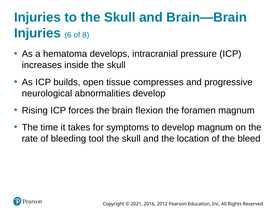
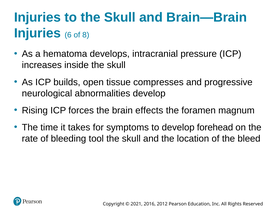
flexion: flexion -> effects
develop magnum: magnum -> forehead
